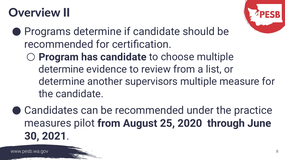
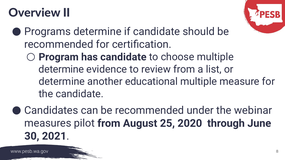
supervisors: supervisors -> educational
practice: practice -> webinar
